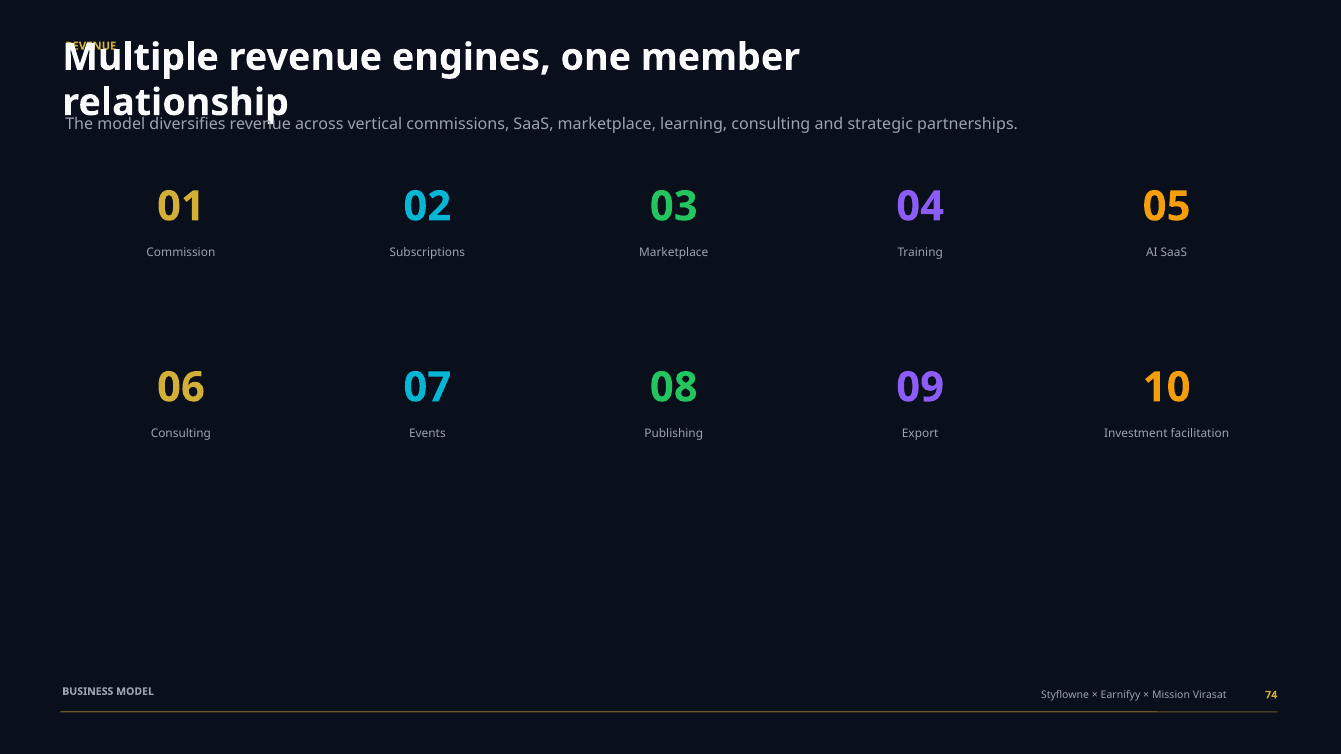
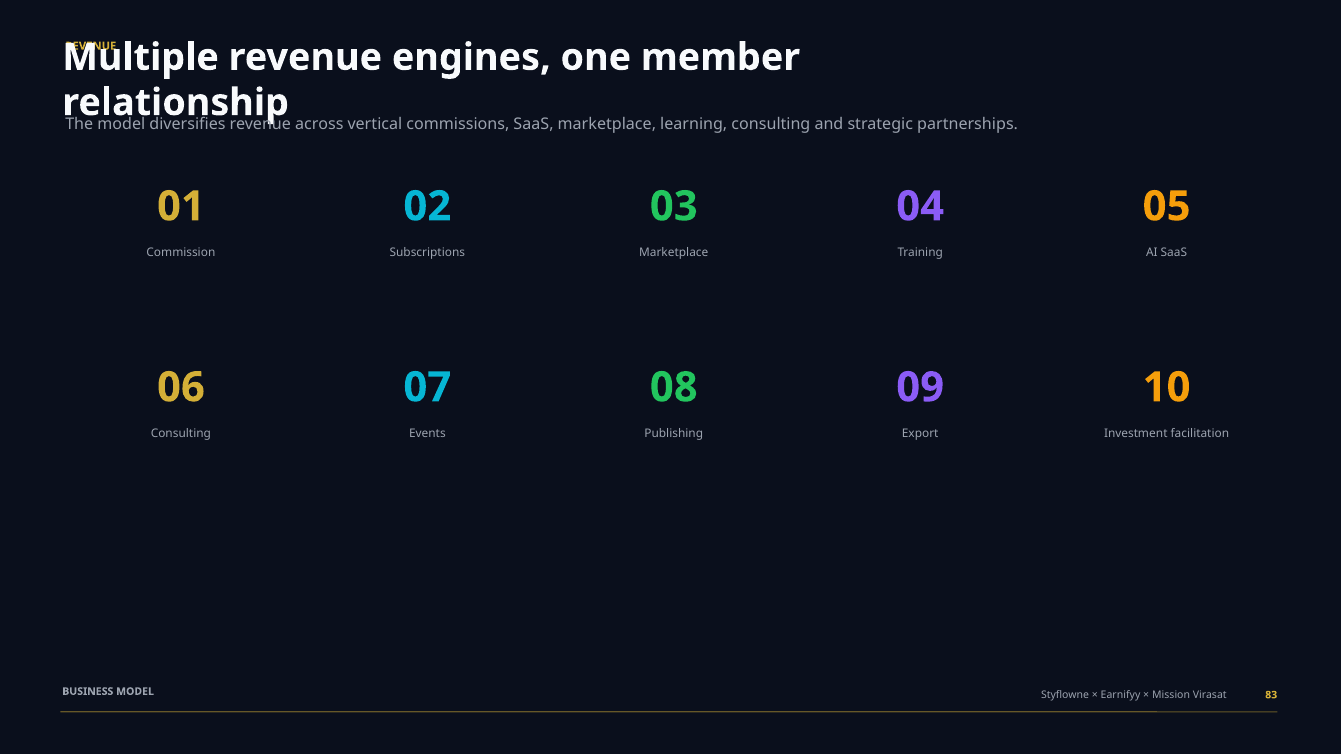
74: 74 -> 83
